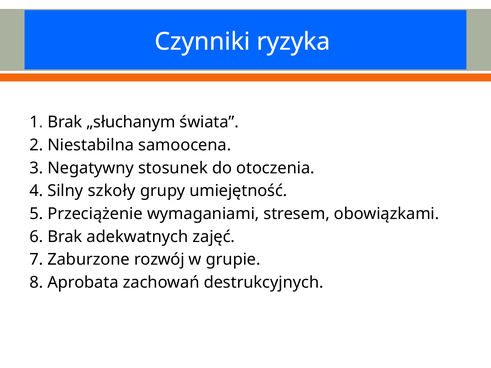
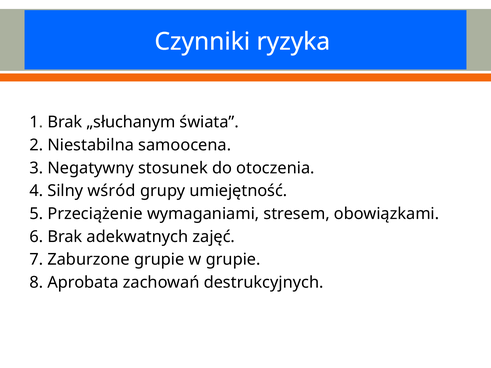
szkoły: szkoły -> wśród
Zaburzone rozwój: rozwój -> grupie
